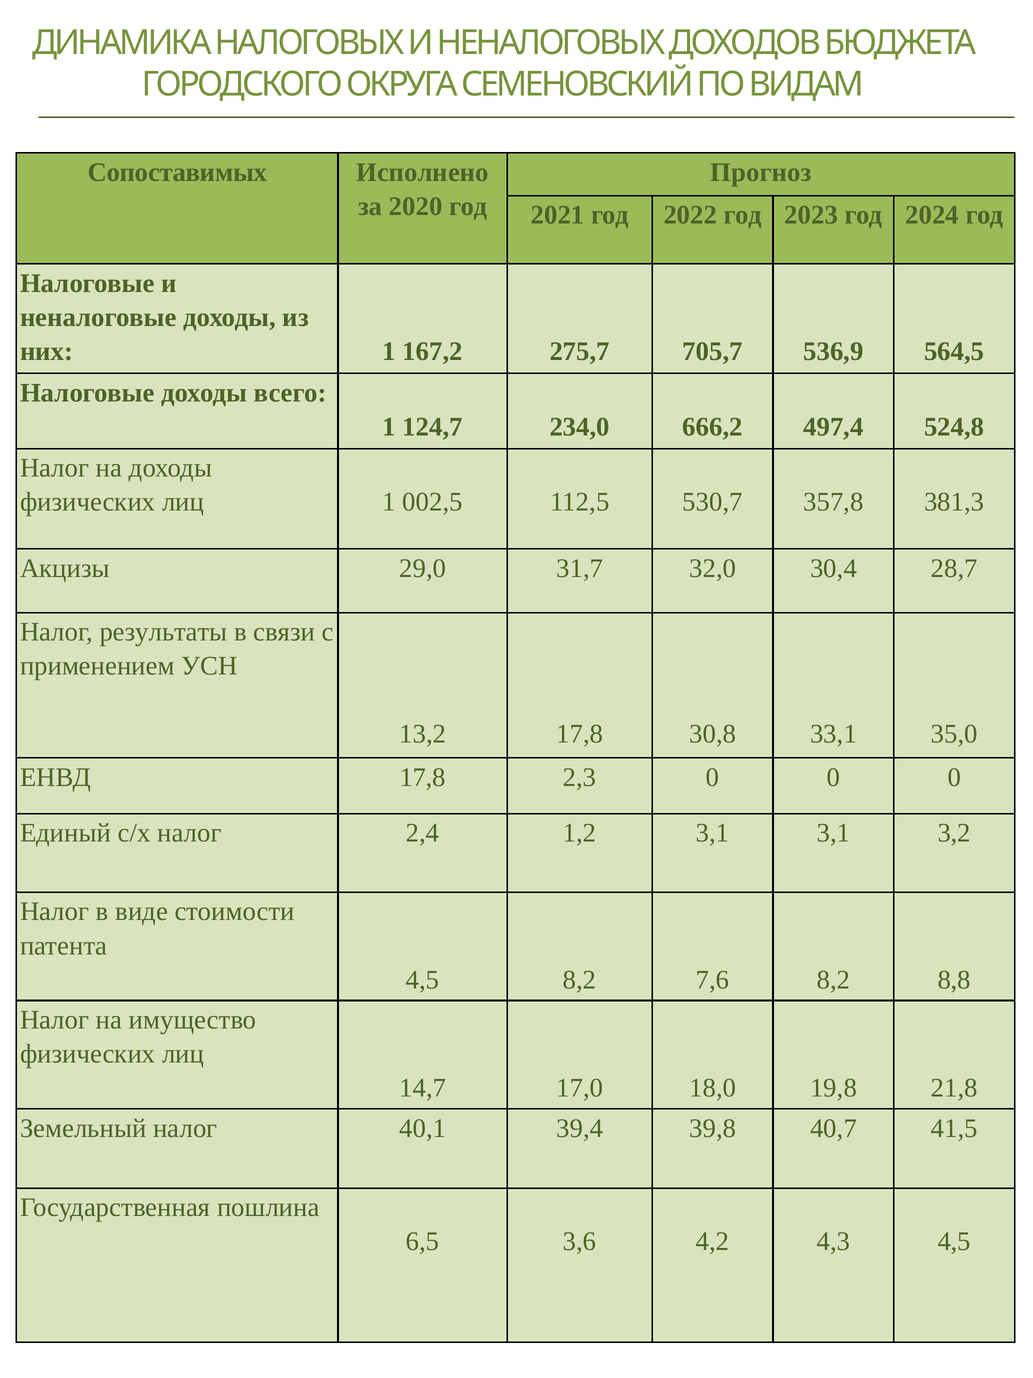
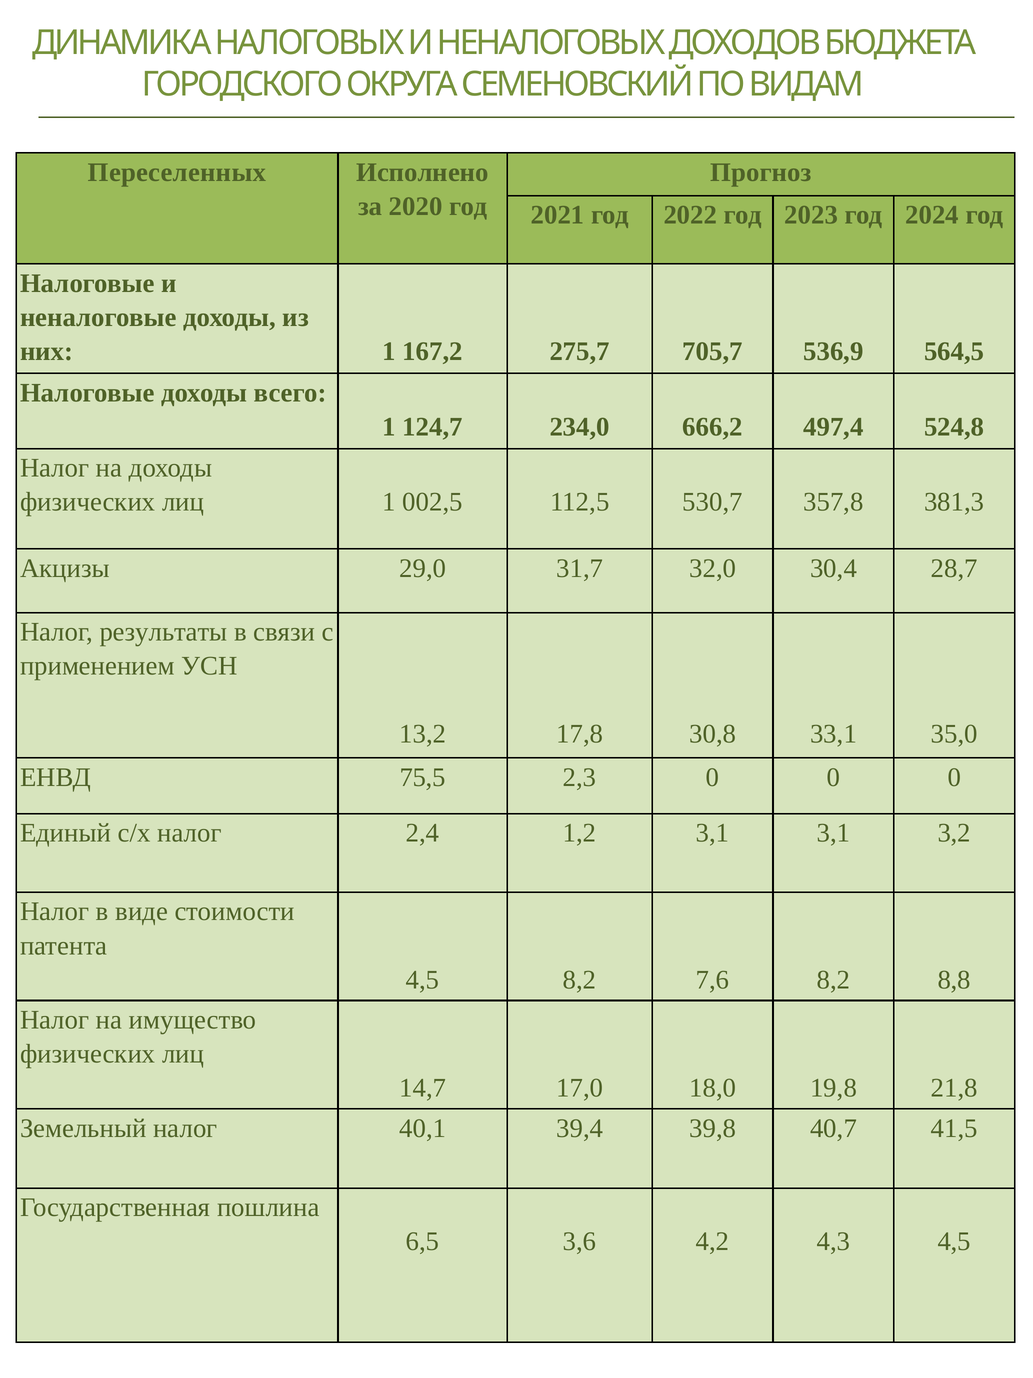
Сопоставимых: Сопоставимых -> Переселенных
ЕНВД 17,8: 17,8 -> 75,5
